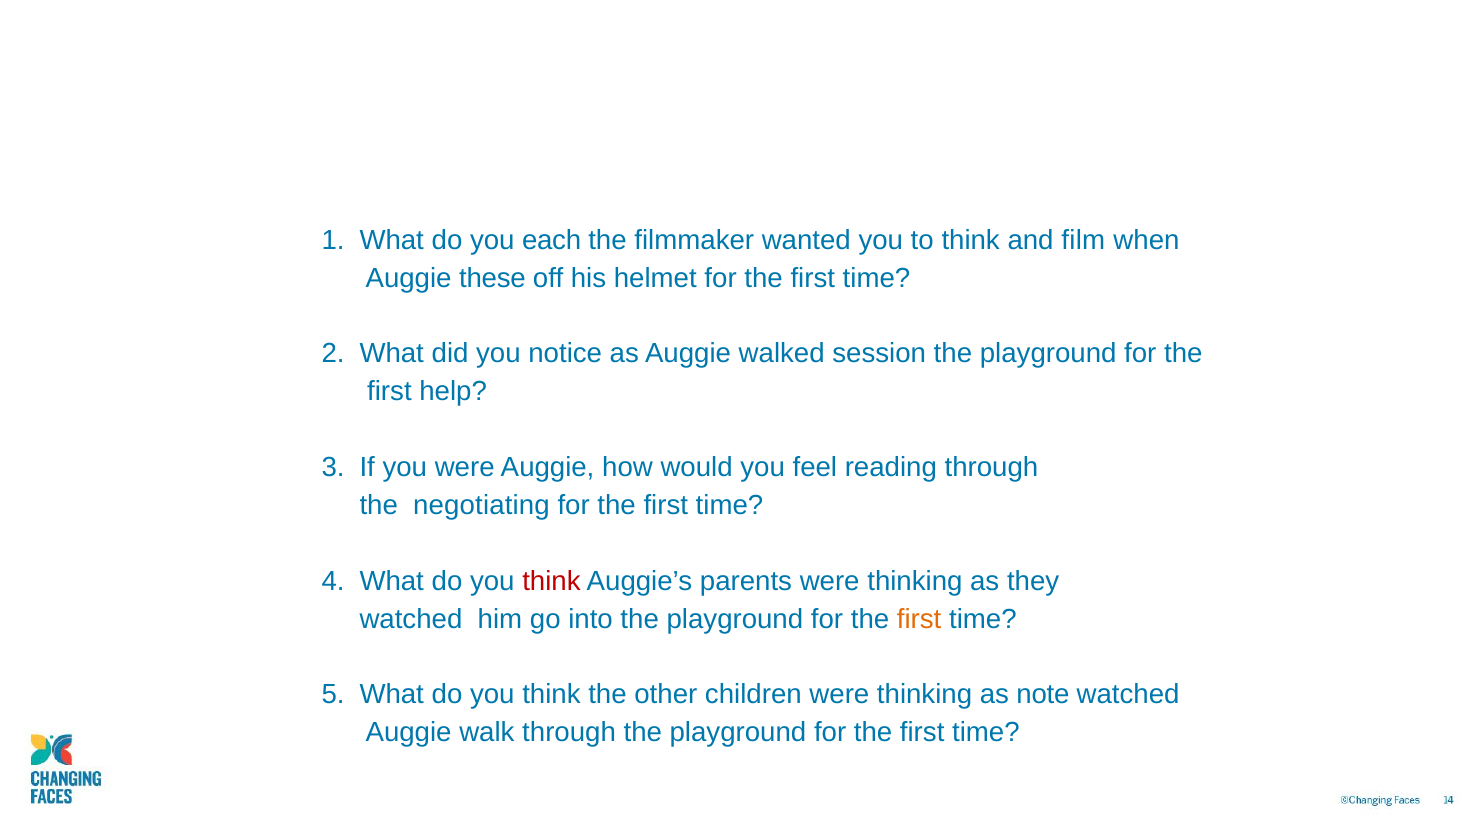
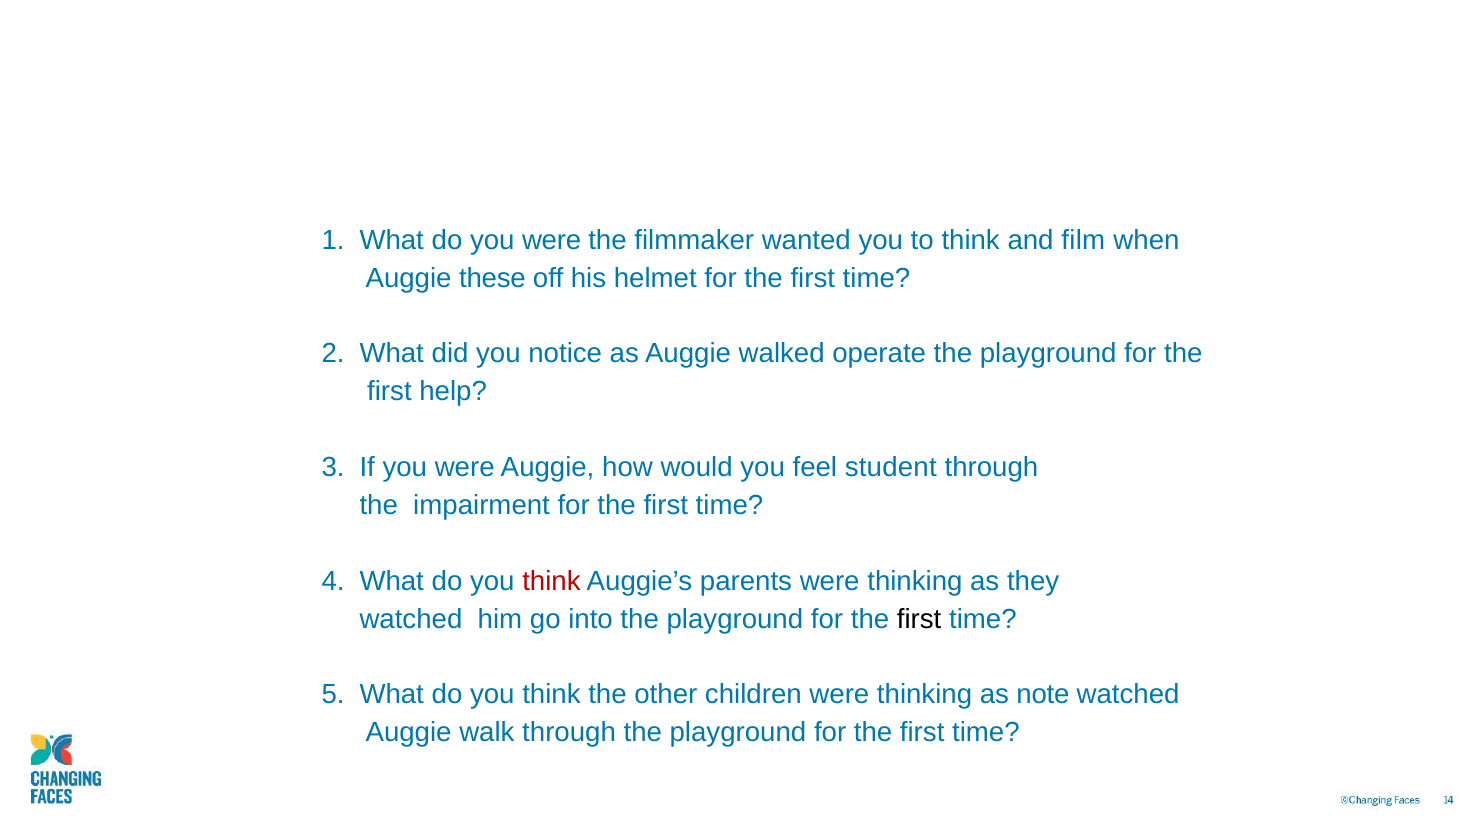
do you each: each -> were
session: session -> operate
reading: reading -> student
negotiating: negotiating -> impairment
first at (919, 619) colour: orange -> black
